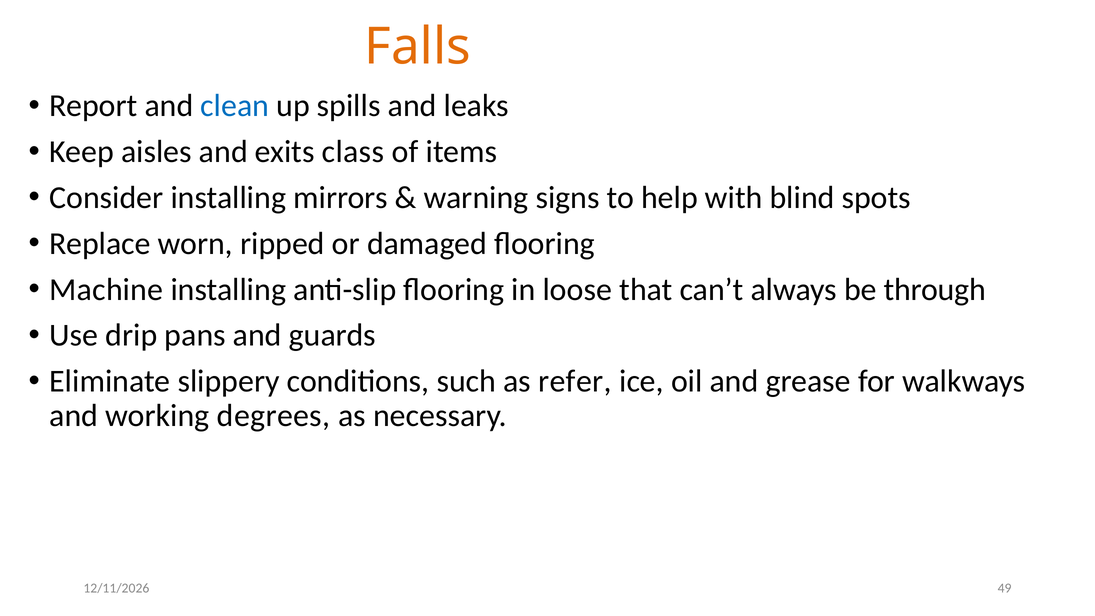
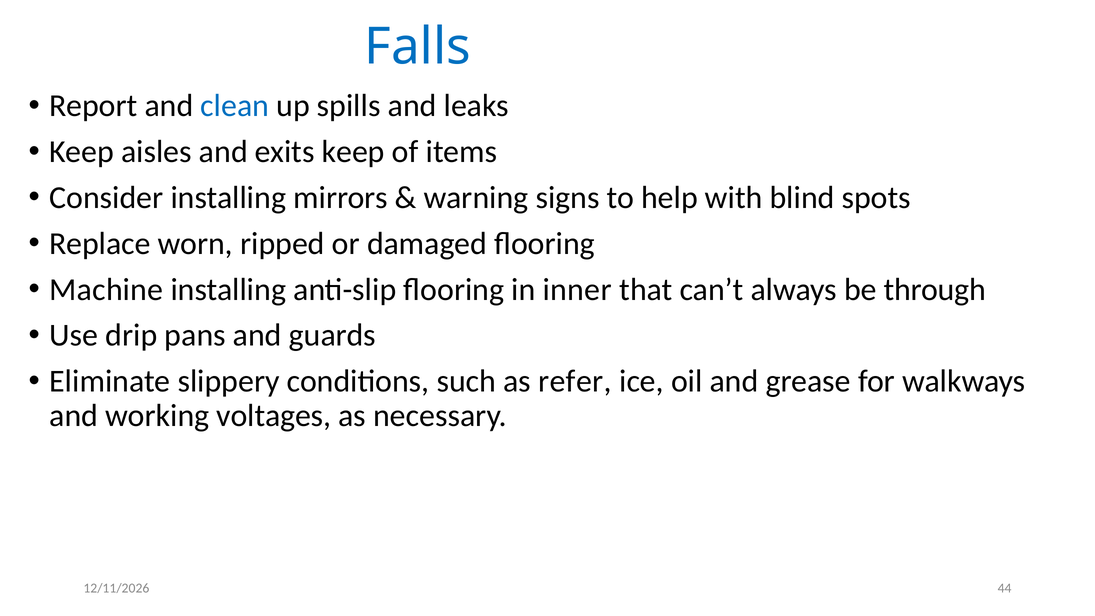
Falls colour: orange -> blue
exits class: class -> keep
loose: loose -> inner
degrees: degrees -> voltages
49: 49 -> 44
